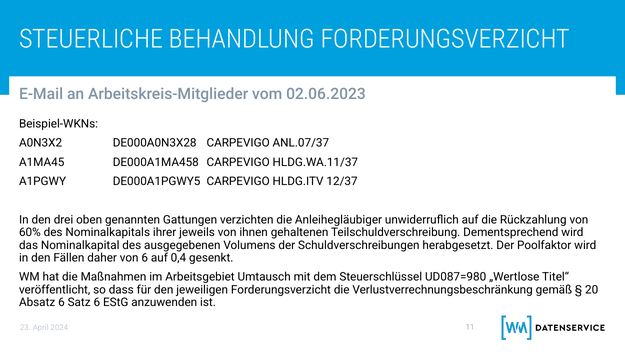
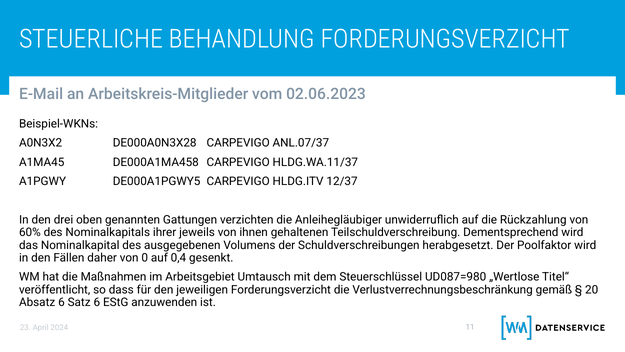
von 6: 6 -> 0
